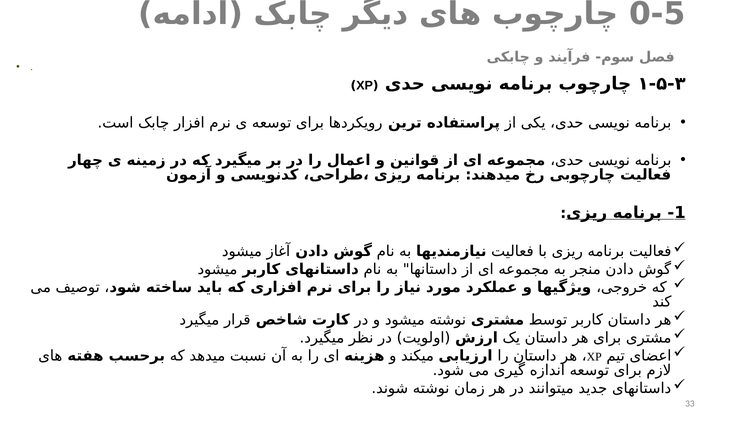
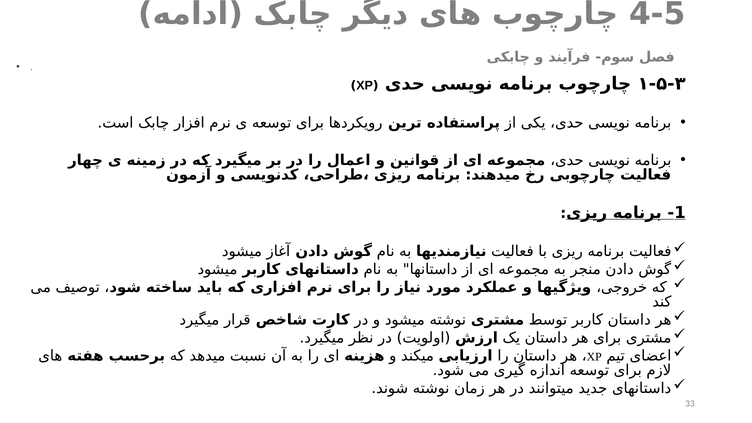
0-5: 0-5 -> 4-5
